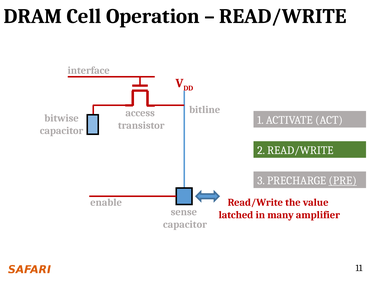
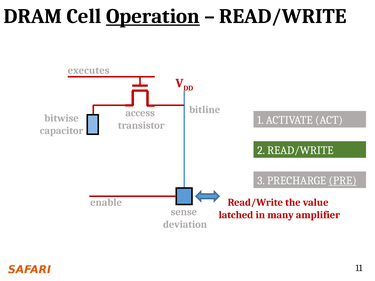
Operation underline: none -> present
interface: interface -> executes
capacitor at (185, 225): capacitor -> deviation
